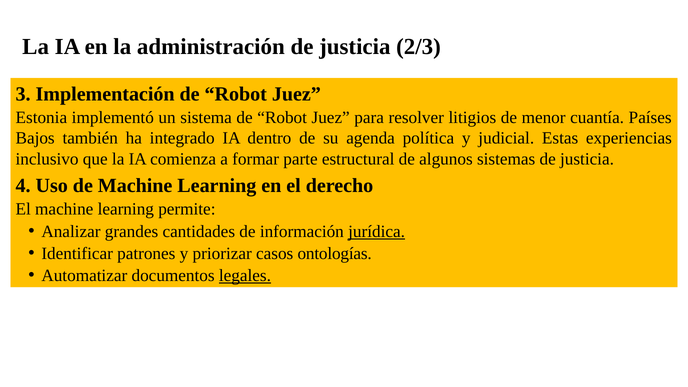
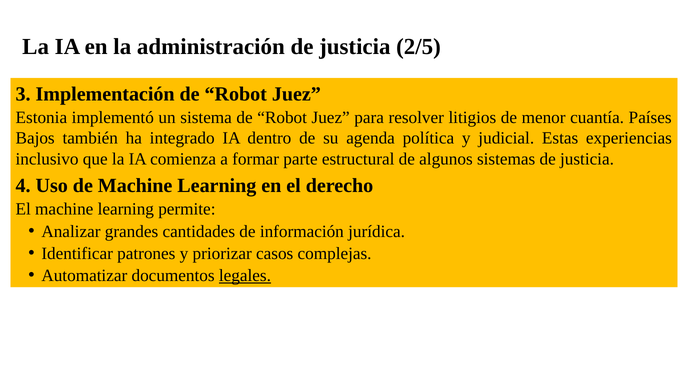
2/3: 2/3 -> 2/5
jurídica underline: present -> none
ontologías: ontologías -> complejas
